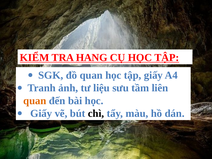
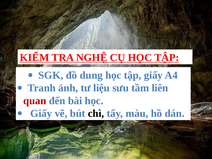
HANG: HANG -> NGHỆ
đồ quan: quan -> dung
quan at (35, 101) colour: orange -> red
